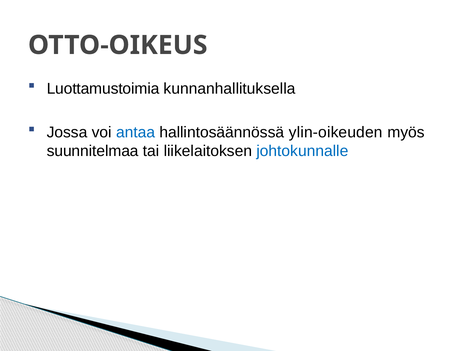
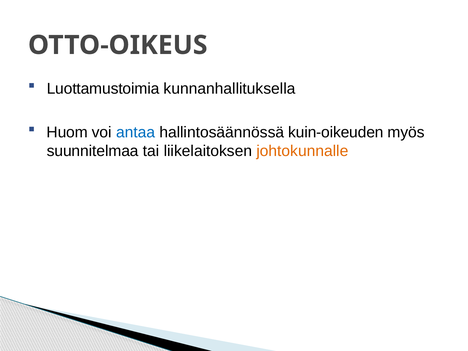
Jossa: Jossa -> Huom
ylin-oikeuden: ylin-oikeuden -> kuin-oikeuden
johtokunnalle colour: blue -> orange
